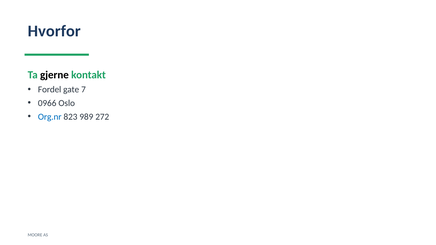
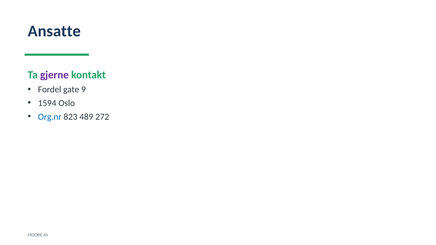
Hvorfor: Hvorfor -> Ansatte
gjerne colour: black -> purple
7: 7 -> 9
0966: 0966 -> 1594
989: 989 -> 489
